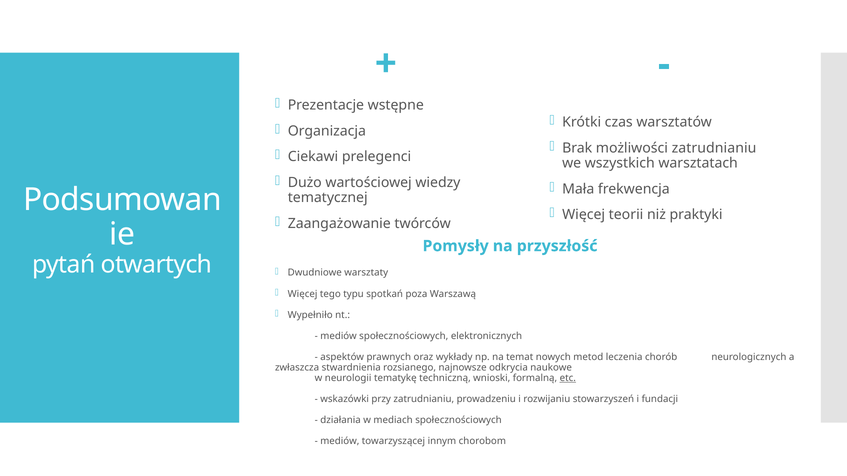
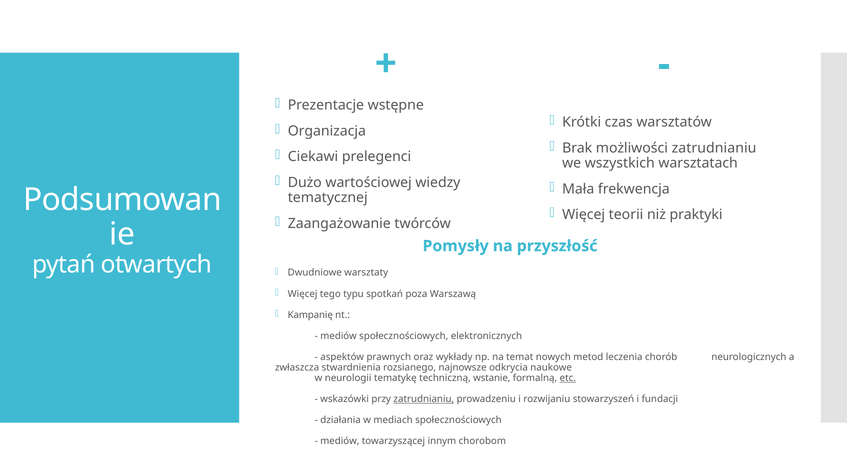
Wypełniło: Wypełniło -> Kampanię
wnioski: wnioski -> wstanie
zatrudnianiu at (424, 399) underline: none -> present
